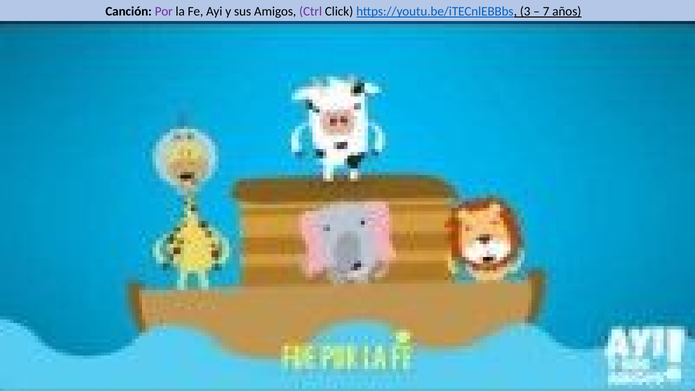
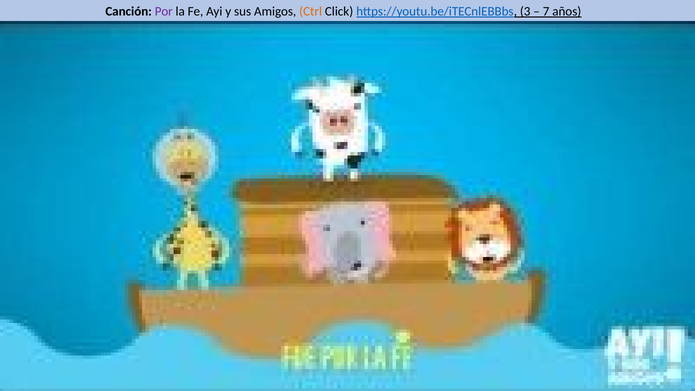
Ctrl colour: purple -> orange
